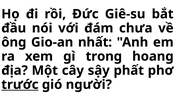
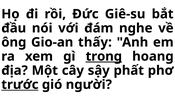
chưa: chưa -> nghe
nhất: nhất -> thấy
trong underline: none -> present
